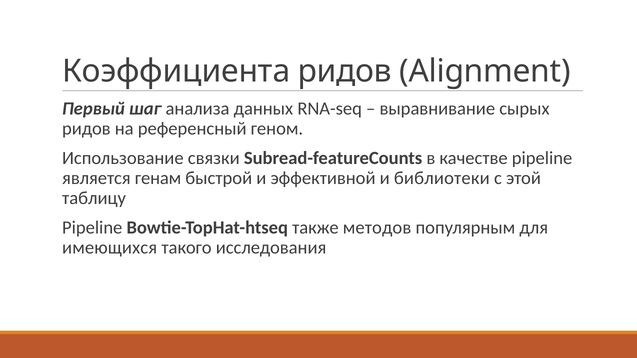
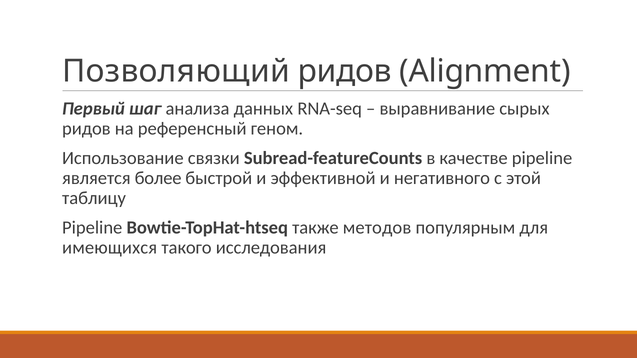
Коэффициента: Коэффициента -> Позволяющий
генам: генам -> более
библиотеки: библиотеки -> негативного
